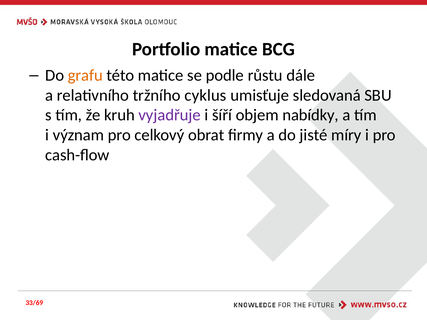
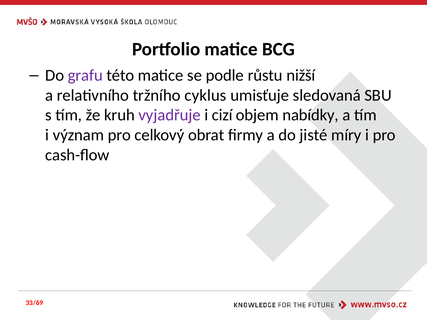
grafu colour: orange -> purple
dále: dále -> nižší
šíří: šíří -> cizí
